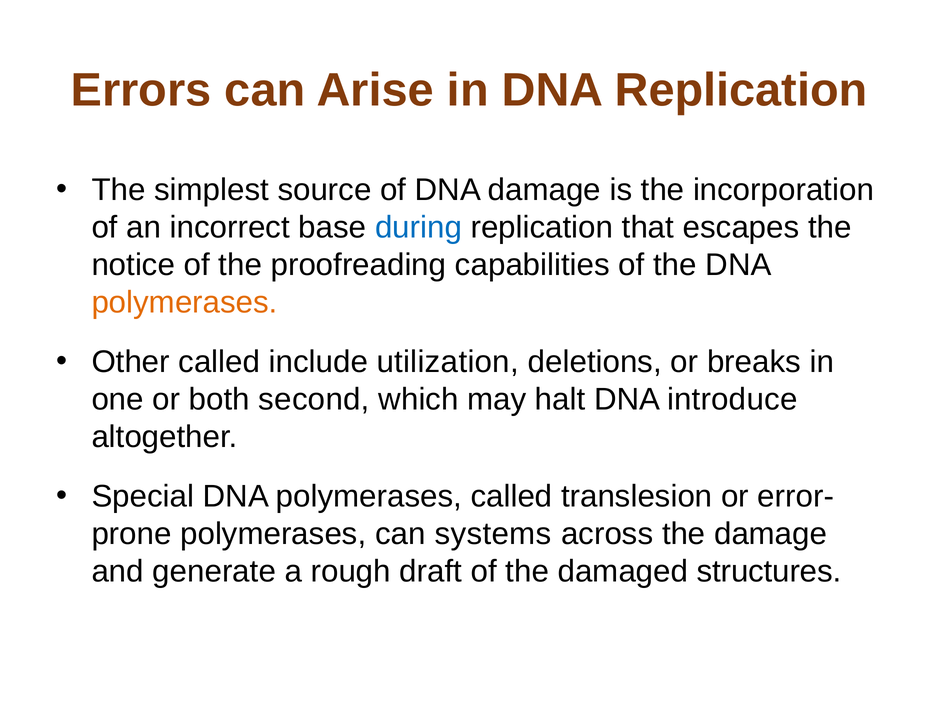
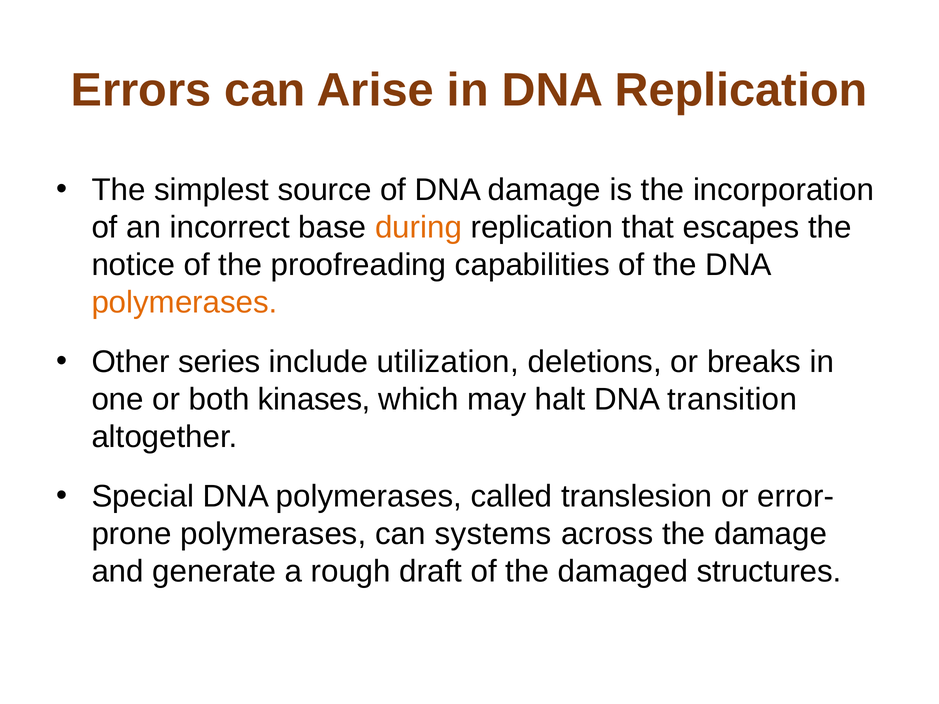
during colour: blue -> orange
Other called: called -> series
second: second -> kinases
introduce: introduce -> transition
